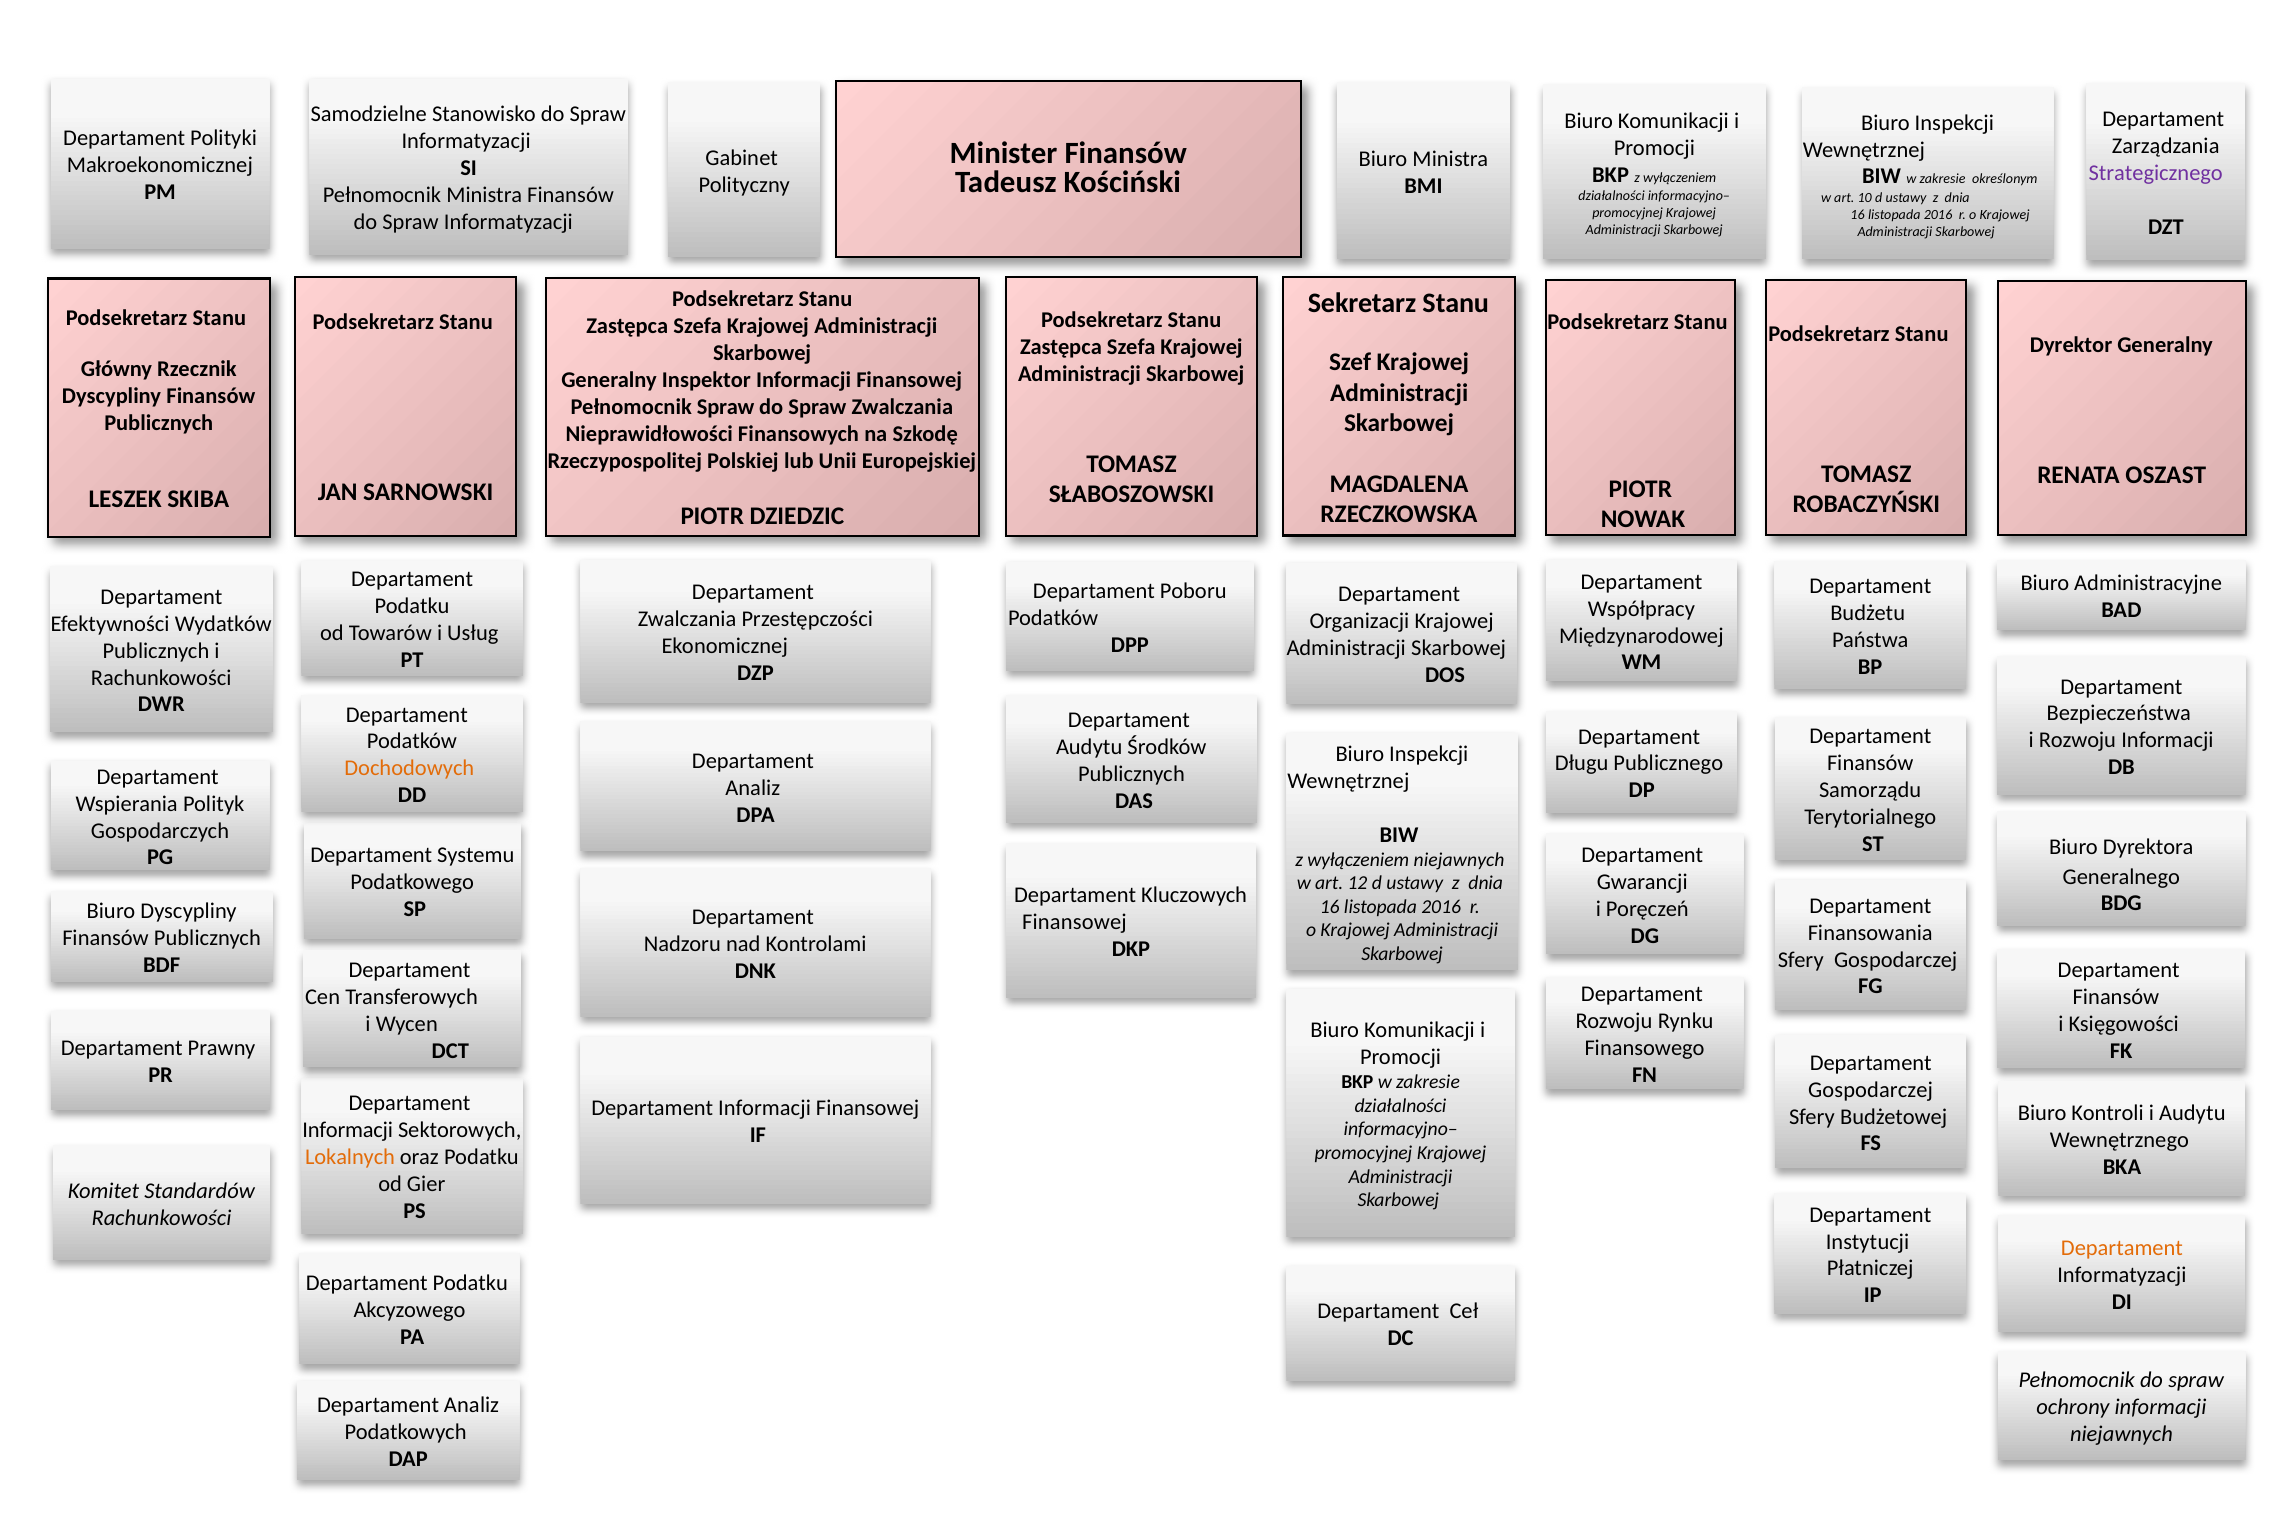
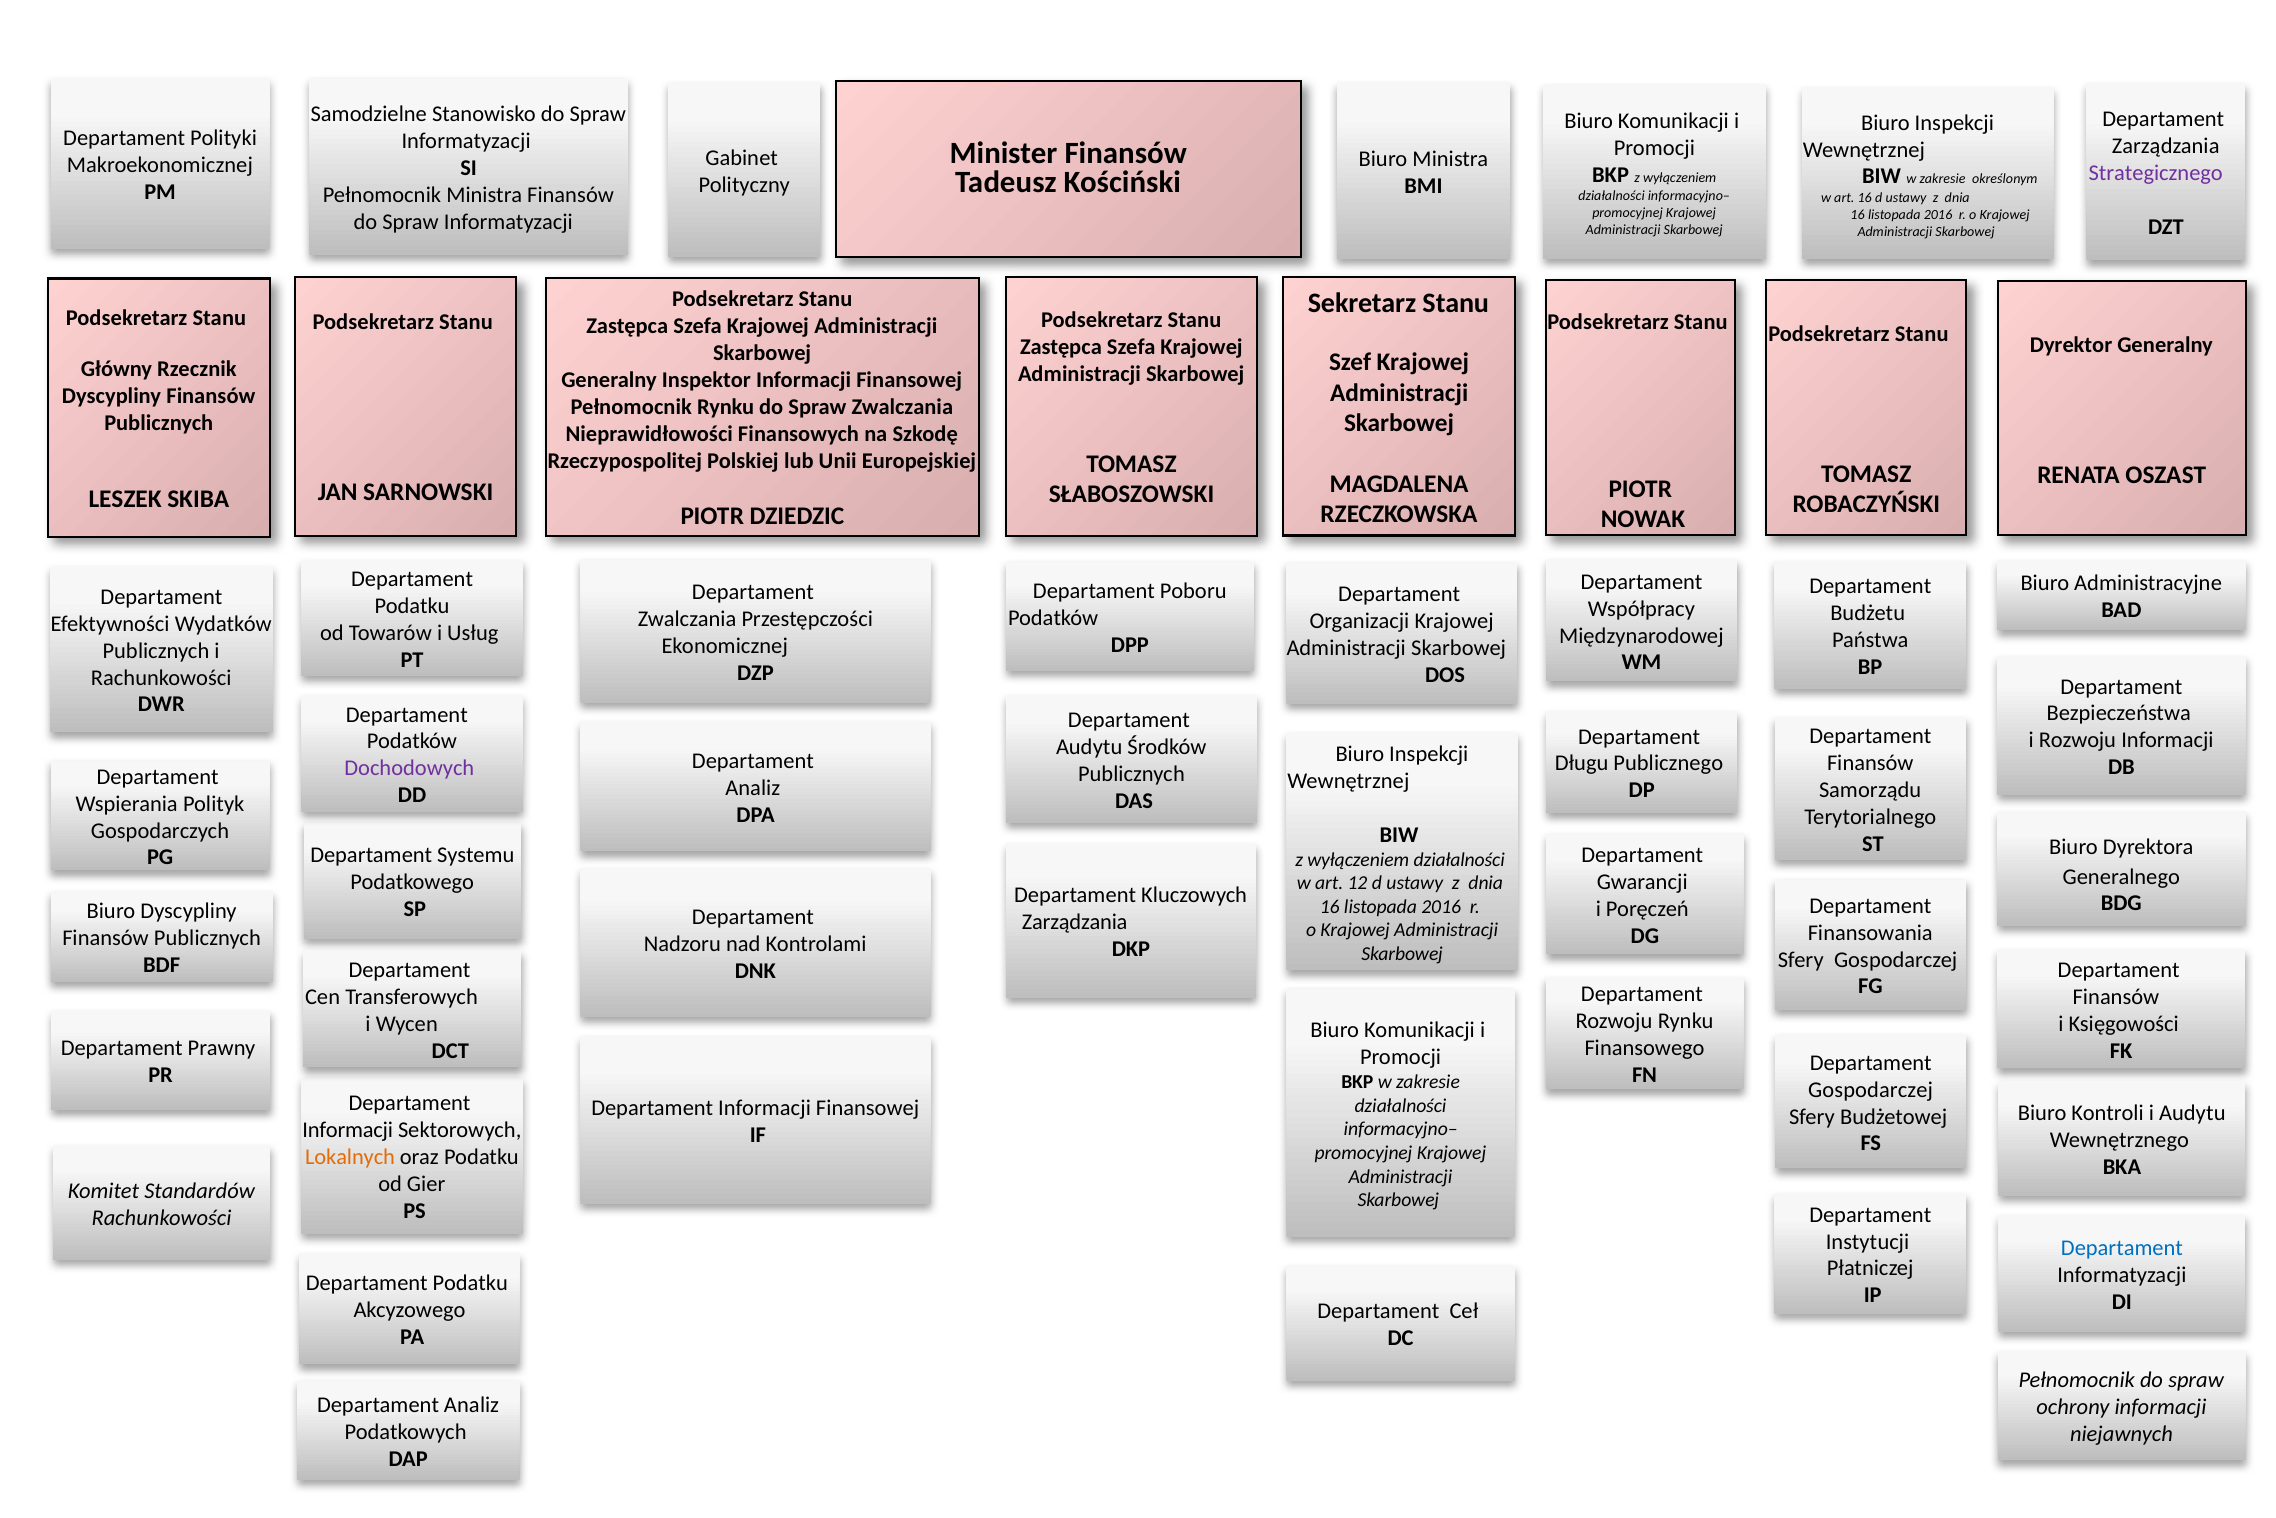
art 10: 10 -> 16
Spraw at (726, 407): Spraw -> Rynku
Dochodowych colour: orange -> purple
niejawnych at (1459, 859): niejawnych -> działalności
Finansowej at (1074, 922): Finansowej -> Zarządzania
Departament at (2122, 1248) colour: orange -> blue
